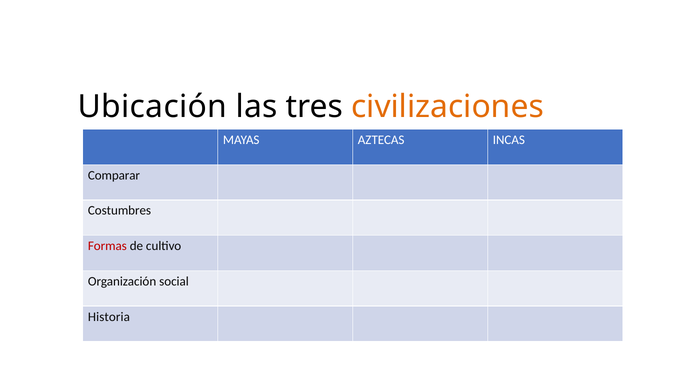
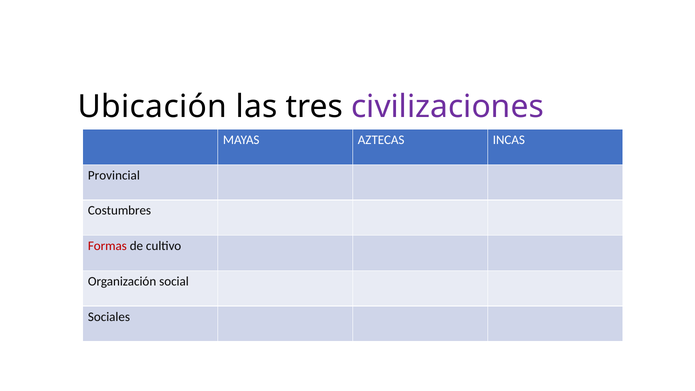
civilizaciones colour: orange -> purple
Comparar: Comparar -> Provincial
Historia: Historia -> Sociales
